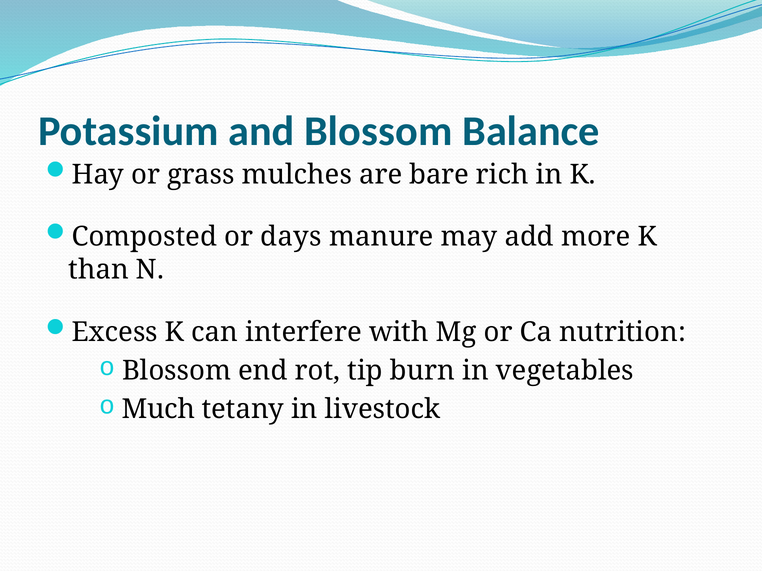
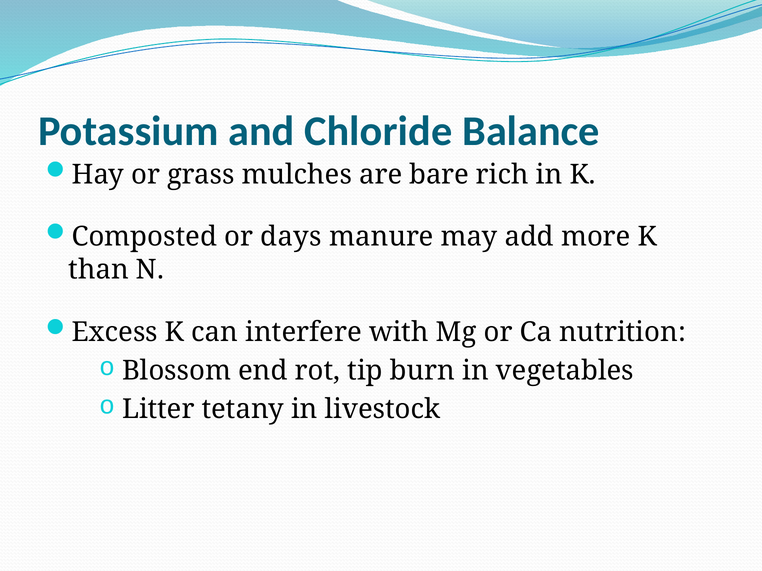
and Blossom: Blossom -> Chloride
Much: Much -> Litter
